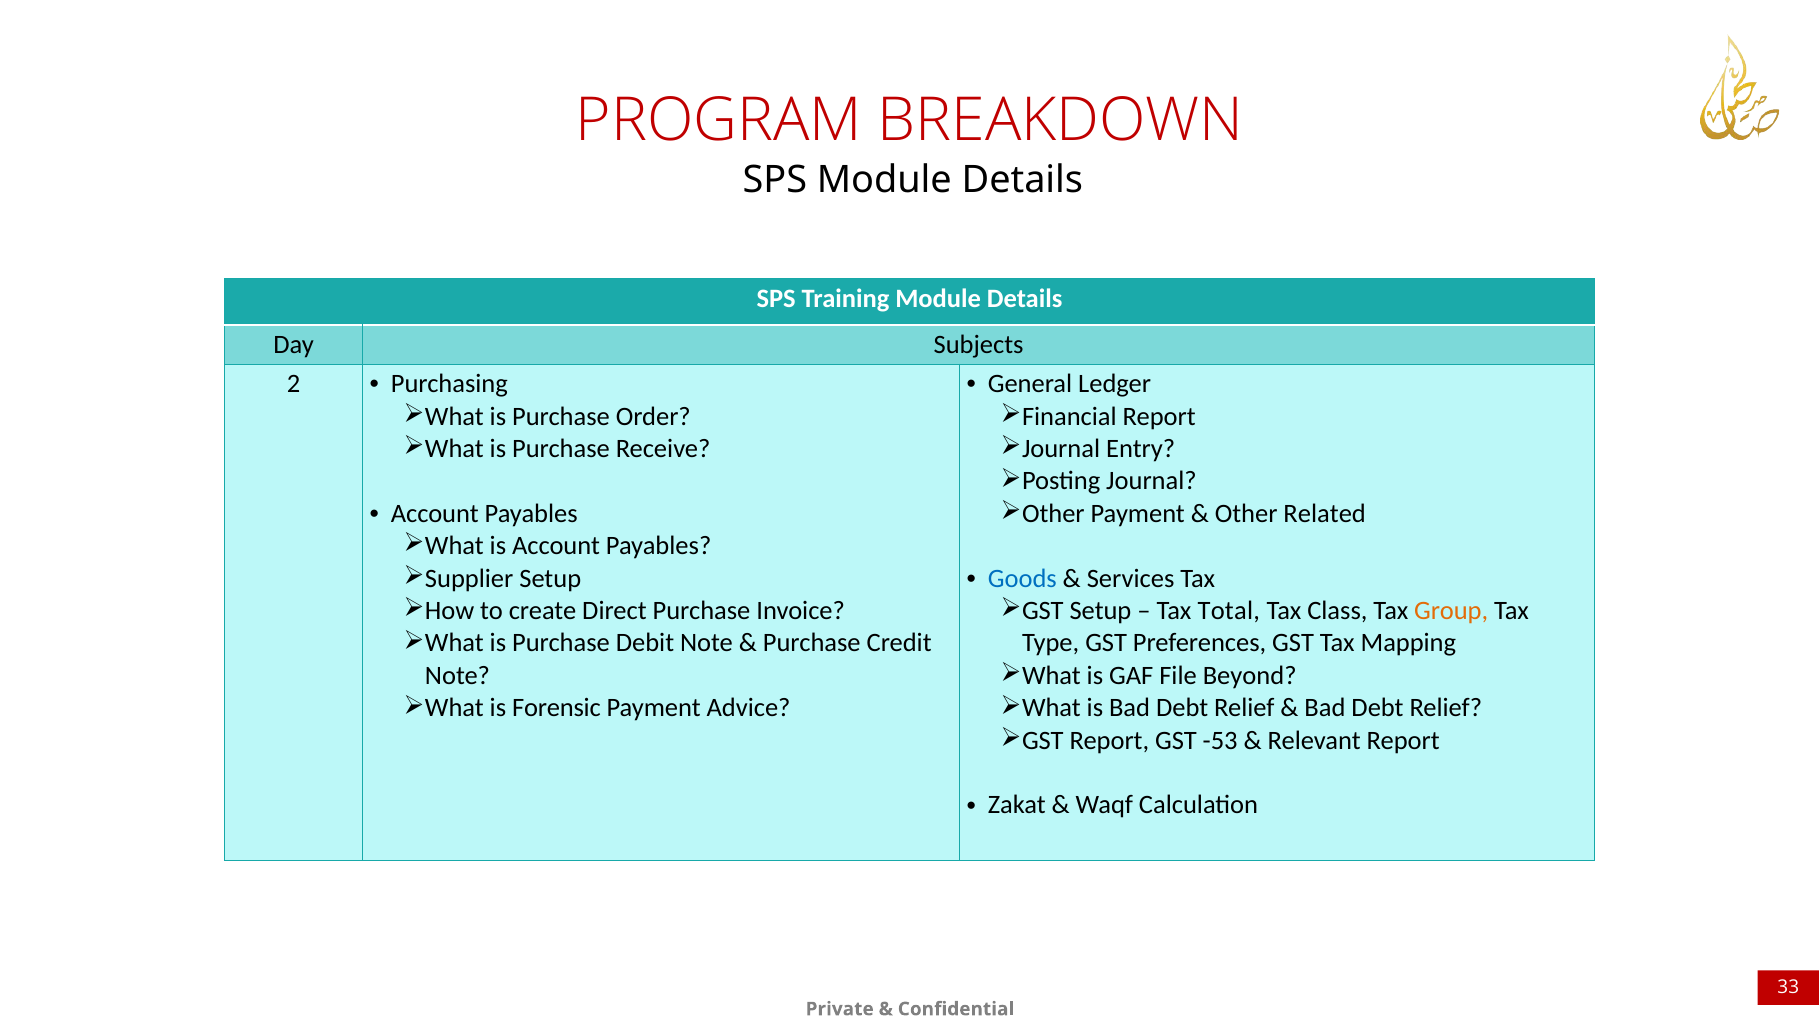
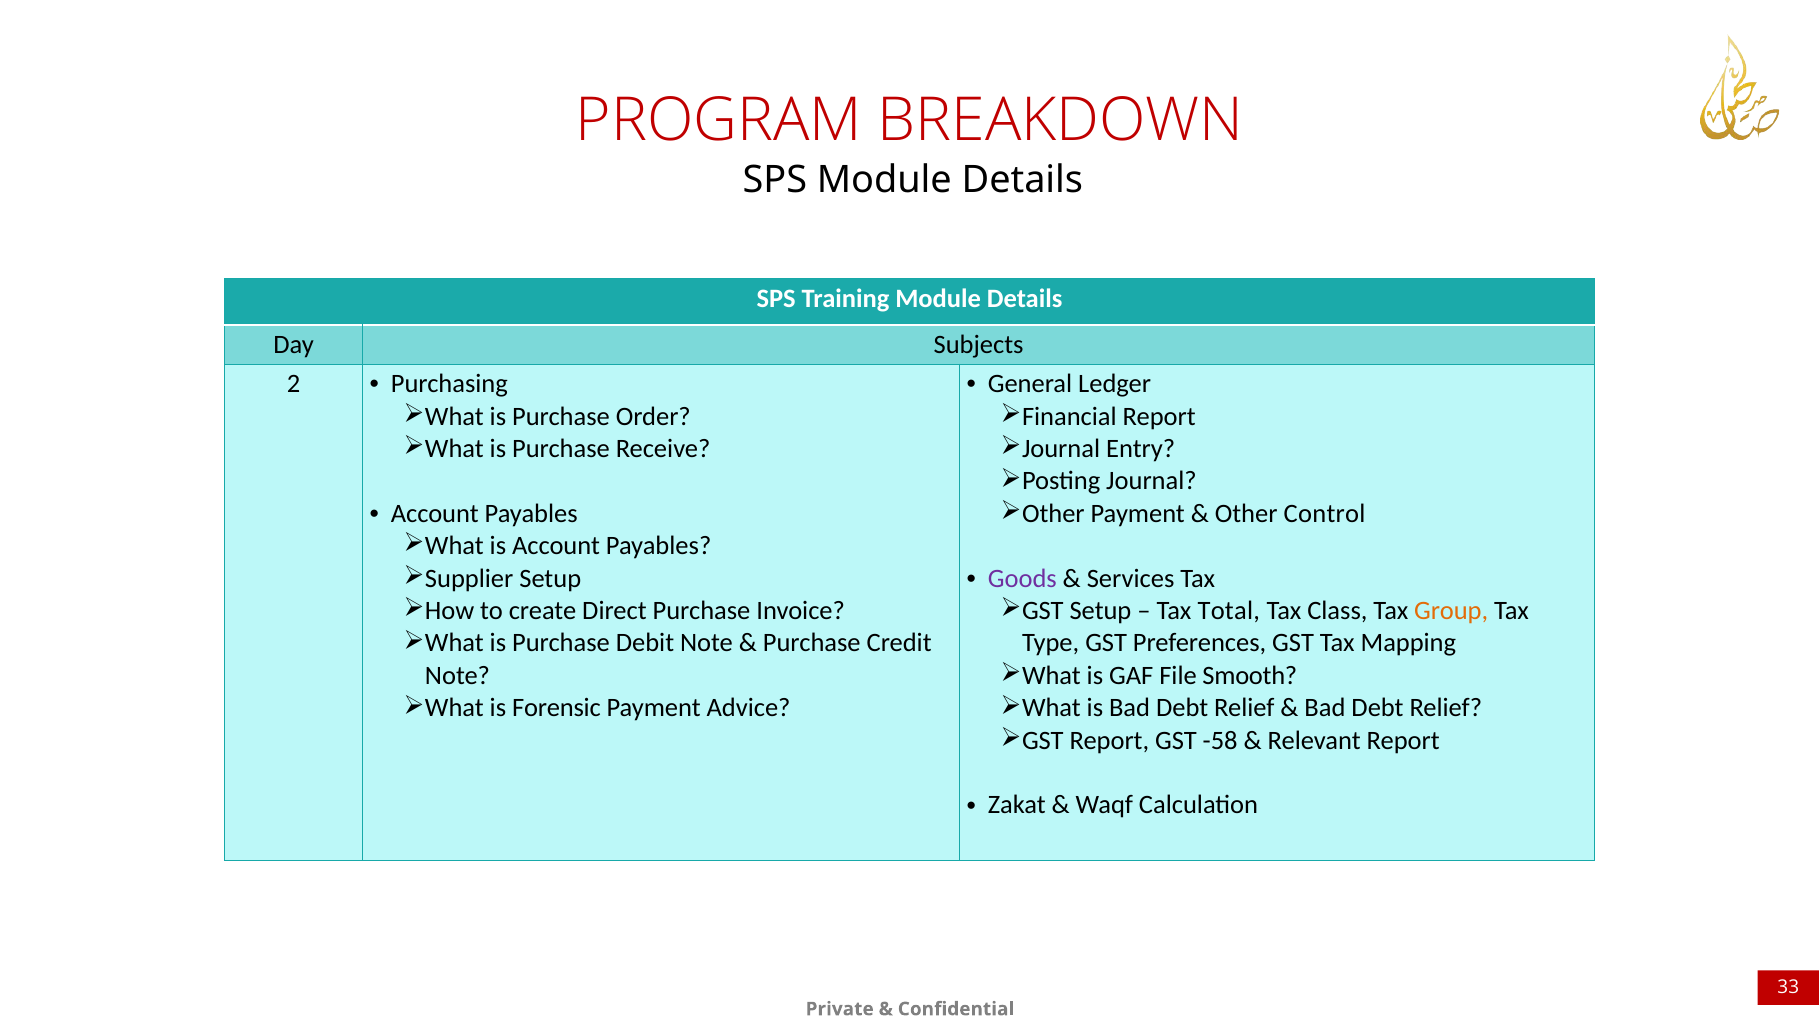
Related: Related -> Control
Goods colour: blue -> purple
Beyond: Beyond -> Smooth
-53: -53 -> -58
